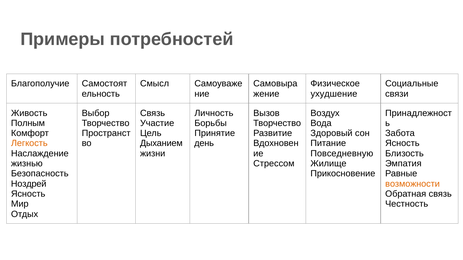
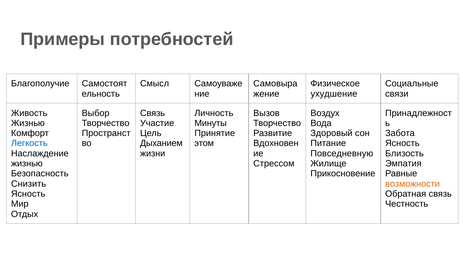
Полным at (28, 123): Полным -> Жизнью
Борьбы: Борьбы -> Минуты
Легкость colour: orange -> blue
день: день -> этом
Ноздрей: Ноздрей -> Снизить
